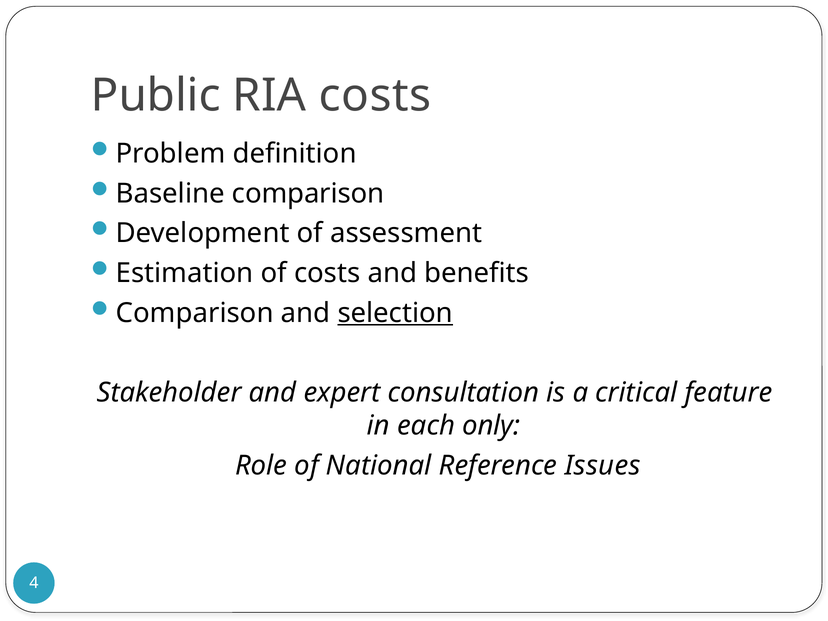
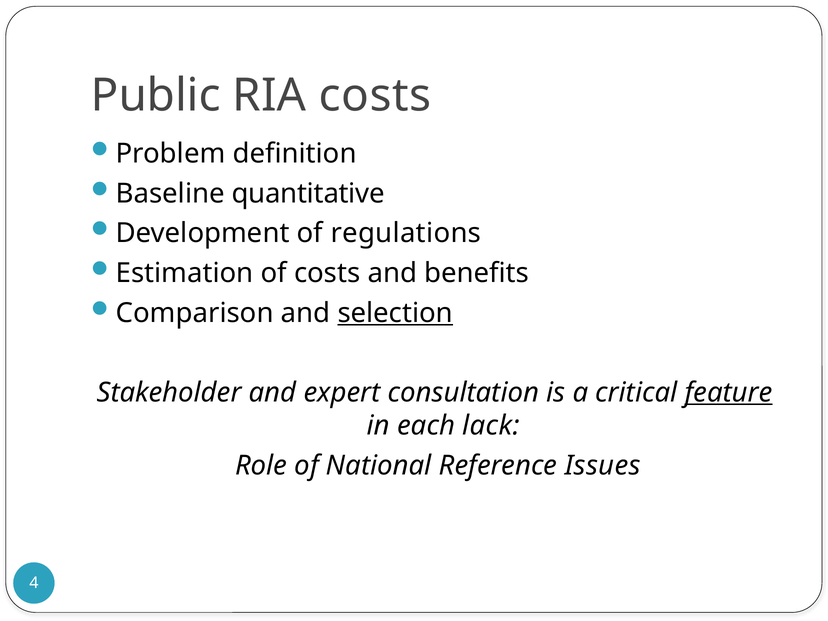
Baseline comparison: comparison -> quantitative
assessment: assessment -> regulations
feature underline: none -> present
only: only -> lack
